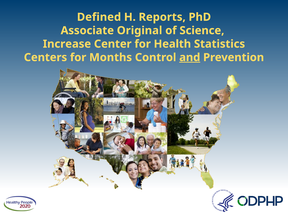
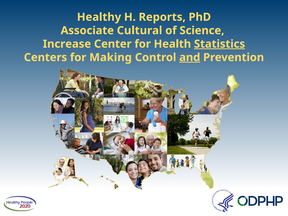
Defined: Defined -> Healthy
Original: Original -> Cultural
Statistics underline: none -> present
Months: Months -> Making
